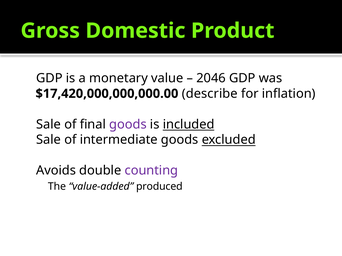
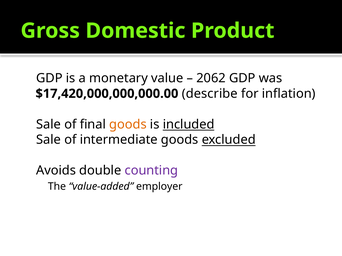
2046: 2046 -> 2062
goods at (128, 125) colour: purple -> orange
produced: produced -> employer
